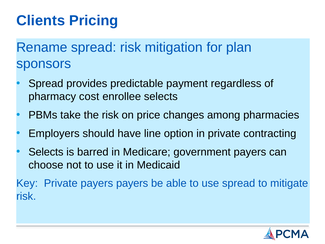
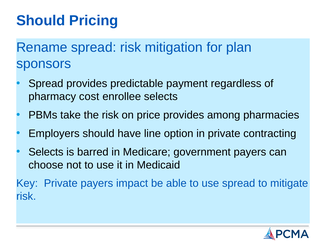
Clients at (41, 21): Clients -> Should
price changes: changes -> provides
payers payers: payers -> impact
